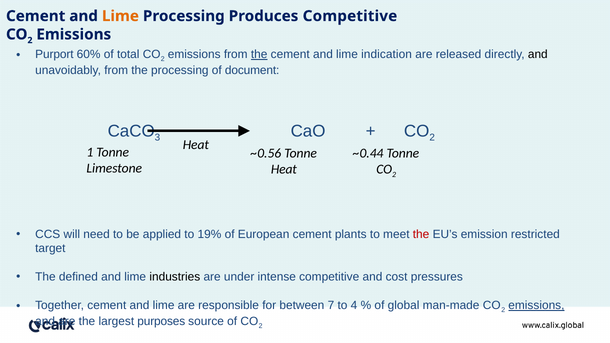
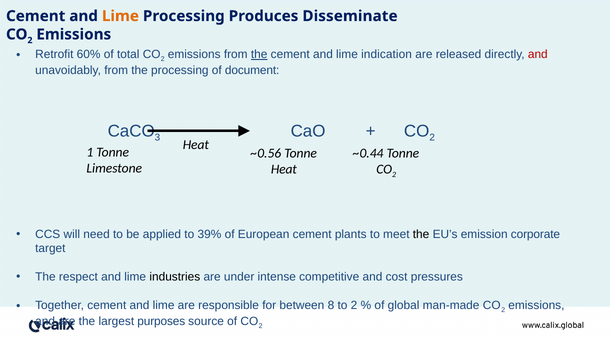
Produces Competitive: Competitive -> Disseminate
Purport: Purport -> Retrofit
and at (538, 54) colour: black -> red
19%: 19% -> 39%
the at (421, 234) colour: red -> black
restricted: restricted -> corporate
defined: defined -> respect
7: 7 -> 8
to 4: 4 -> 2
emissions at (536, 306) underline: present -> none
